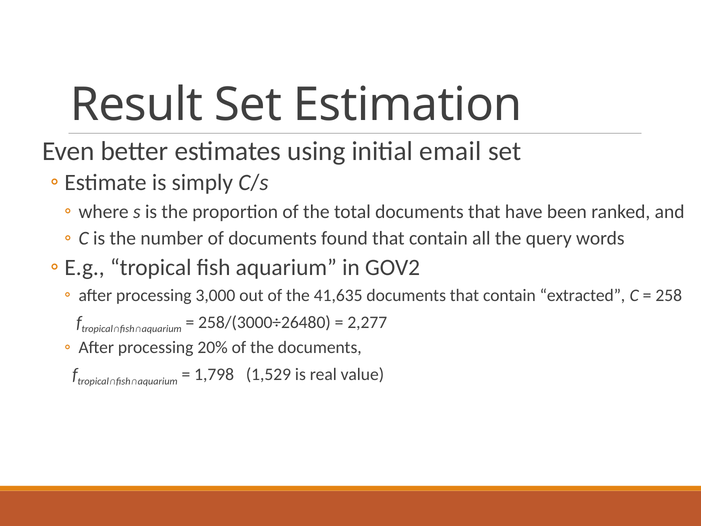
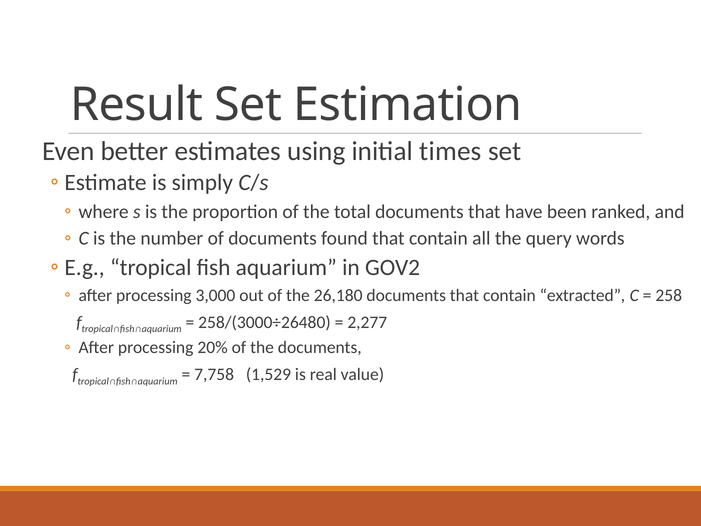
email: email -> times
41,635: 41,635 -> 26,180
1,798: 1,798 -> 7,758
